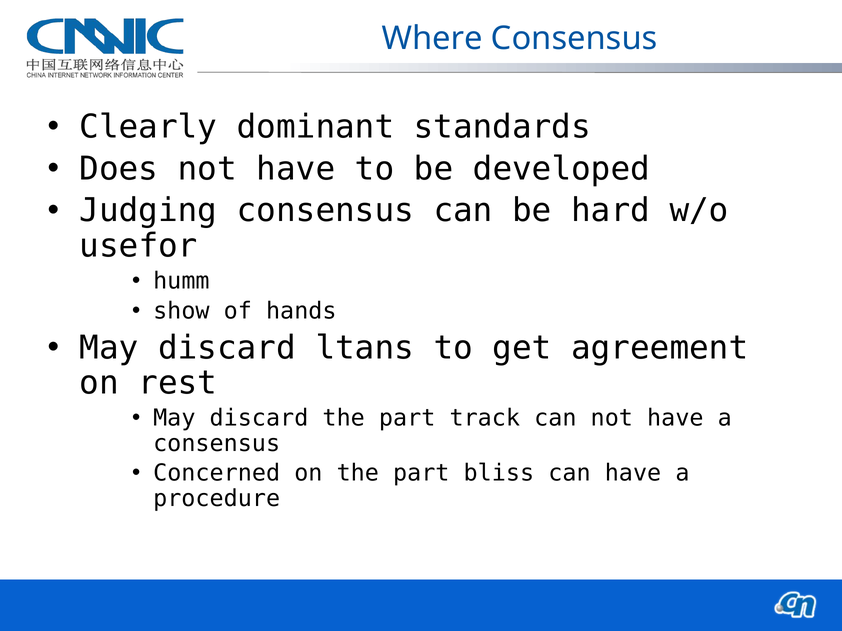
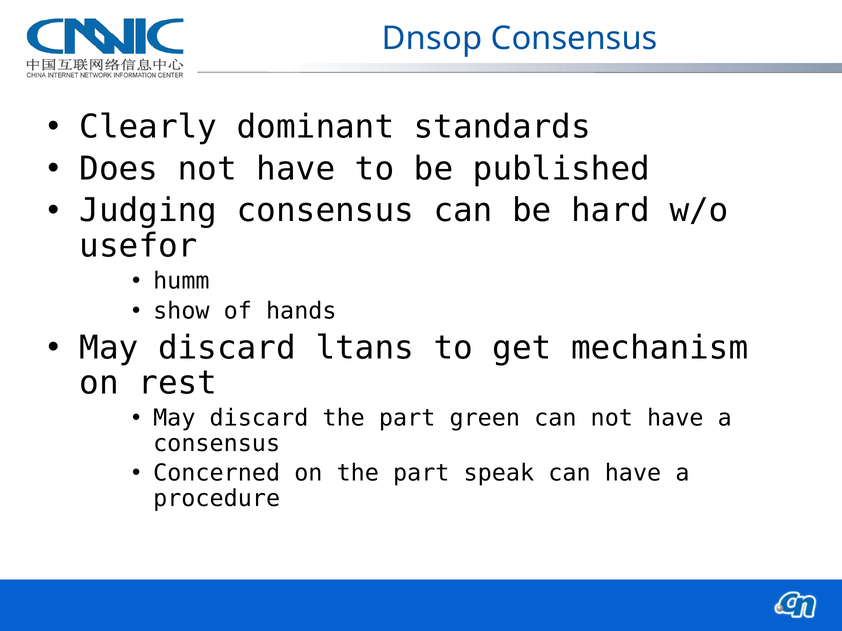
Where: Where -> Dnsop
developed: developed -> published
agreement: agreement -> mechanism
track: track -> green
bliss: bliss -> speak
